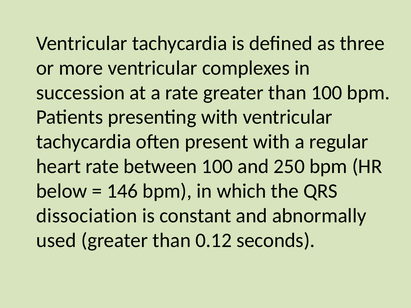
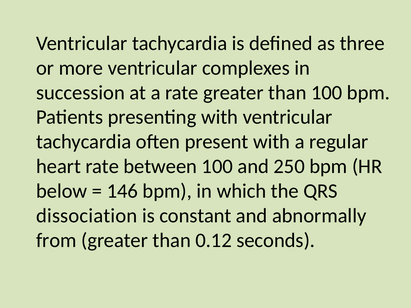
used: used -> from
